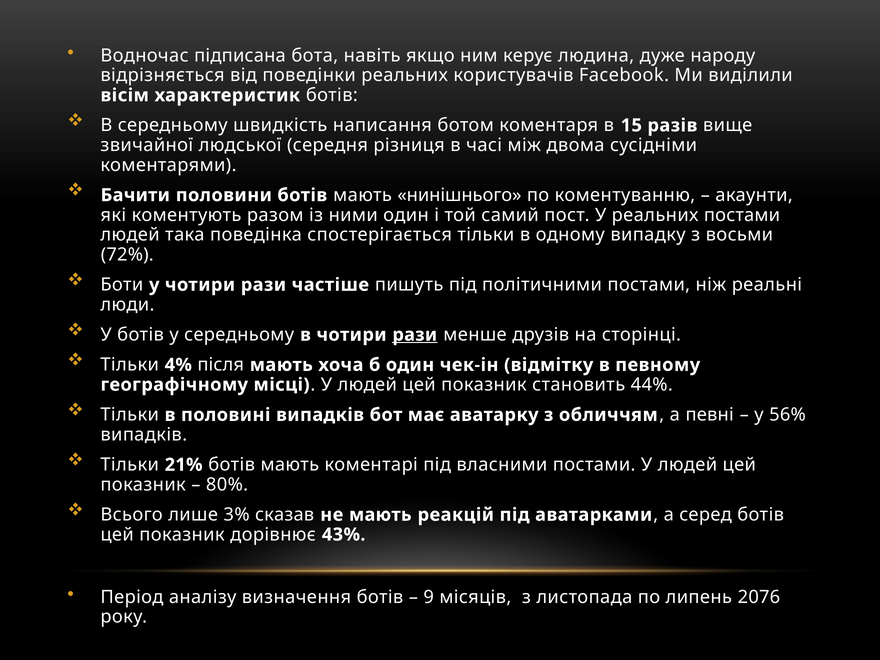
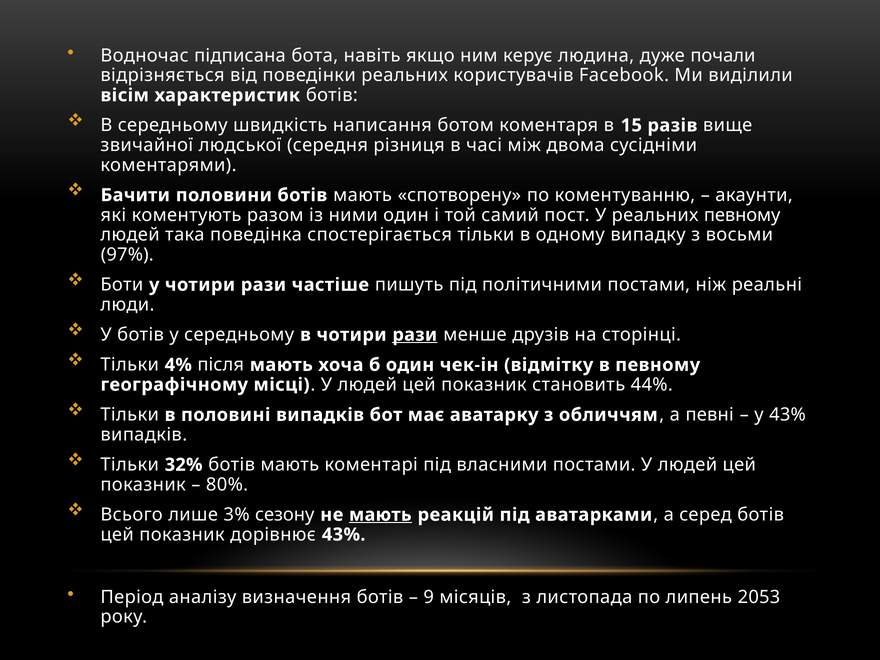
народу: народу -> почали
нинішнього: нинішнього -> спотворену
реальних постами: постами -> певному
72%: 72% -> 97%
у 56%: 56% -> 43%
21%: 21% -> 32%
сказав: сказав -> сезону
мають at (380, 515) underline: none -> present
2076: 2076 -> 2053
